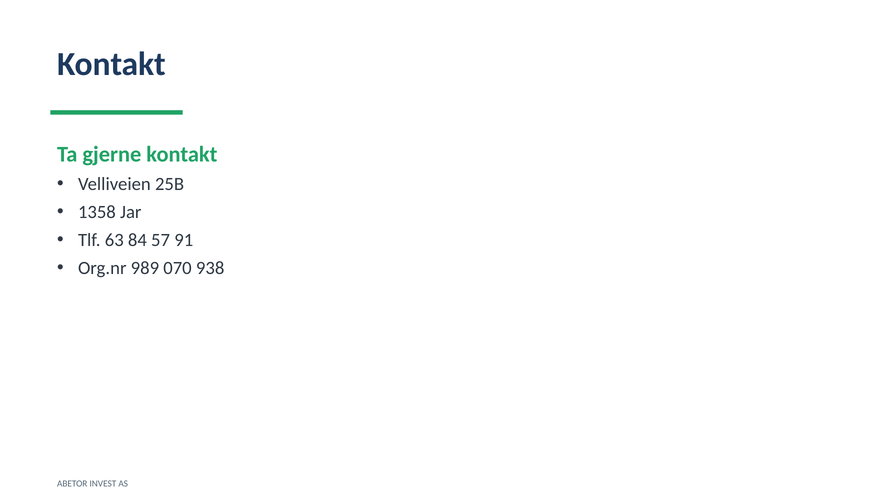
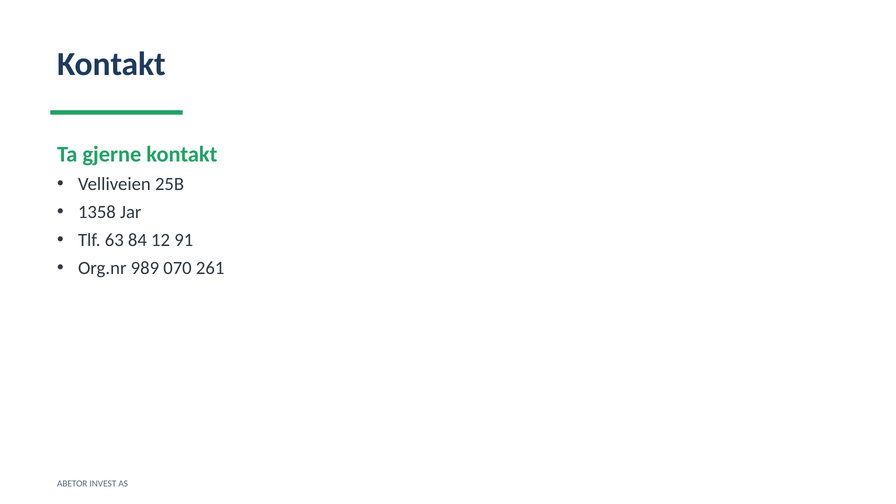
57: 57 -> 12
938: 938 -> 261
